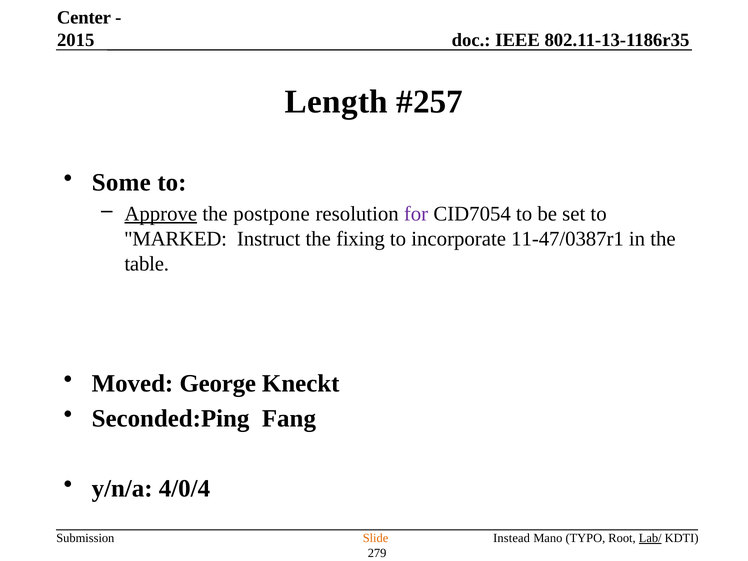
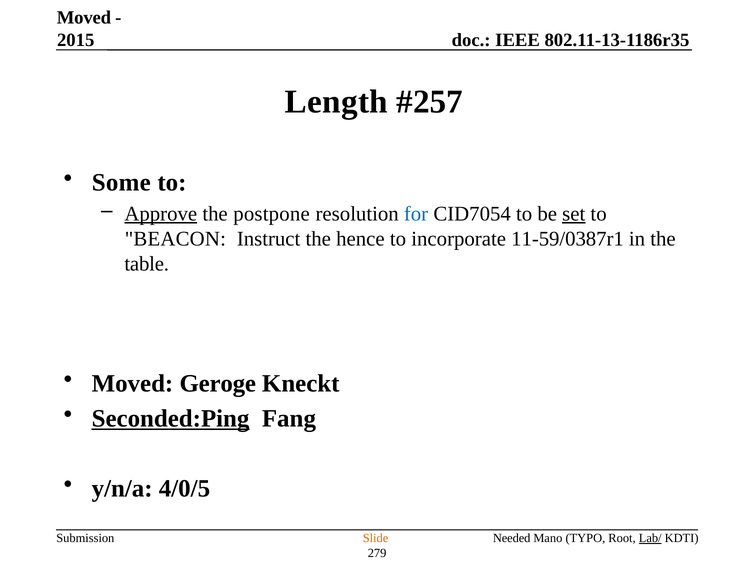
Center at (84, 17): Center -> Moved
for colour: purple -> blue
set underline: none -> present
MARKED: MARKED -> BEACON
fixing: fixing -> hence
11-47/0387r1: 11-47/0387r1 -> 11-59/0387r1
George: George -> Geroge
Seconded:Ping underline: none -> present
4/0/4: 4/0/4 -> 4/0/5
Instead: Instead -> Needed
